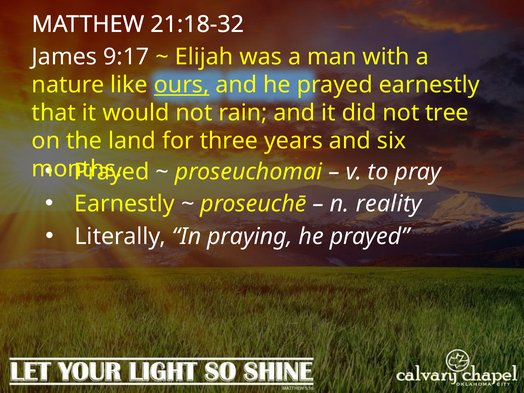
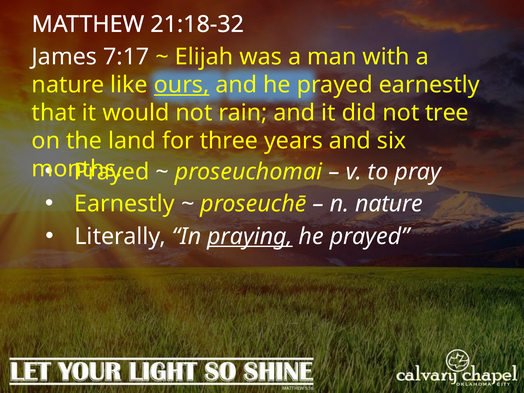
9:17: 9:17 -> 7:17
n reality: reality -> nature
praying underline: none -> present
